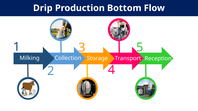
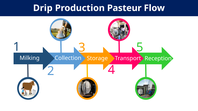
Bottom: Bottom -> Pasteur
